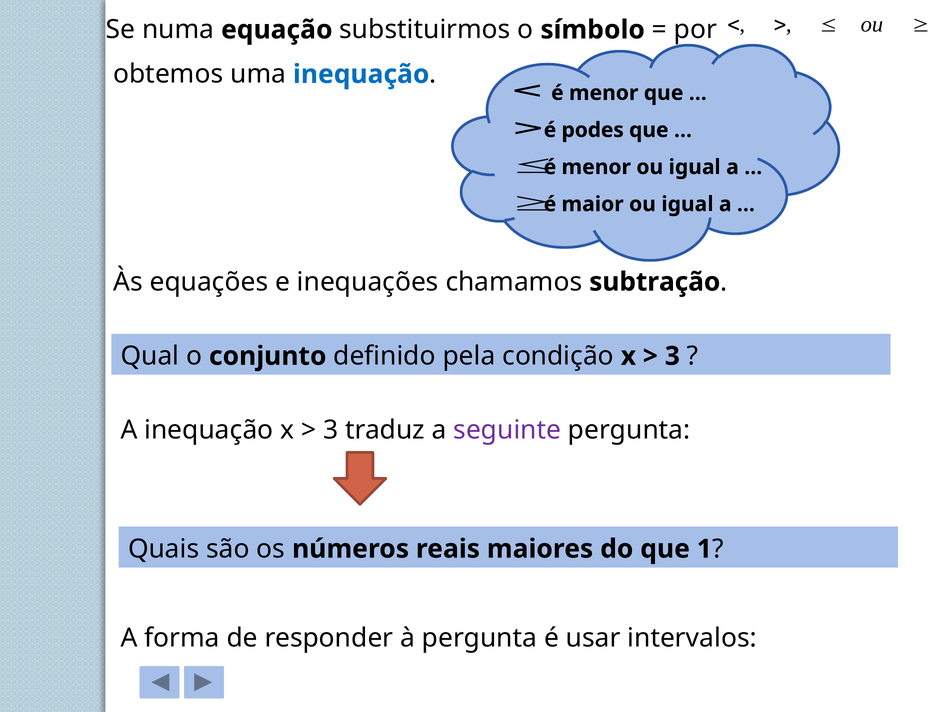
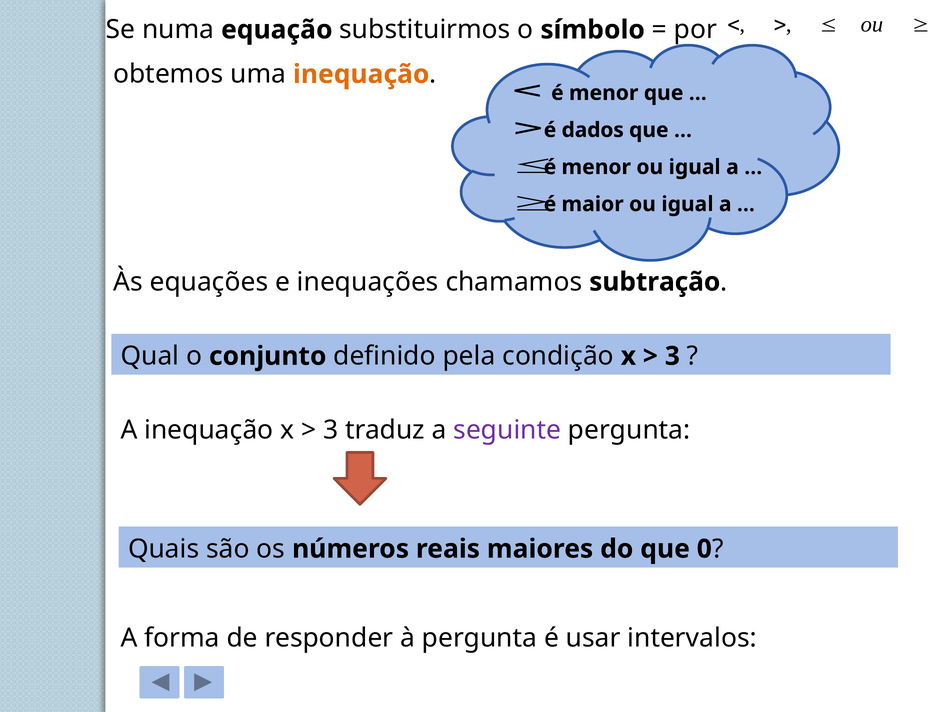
inequação at (361, 74) colour: blue -> orange
podes: podes -> dados
1: 1 -> 0
